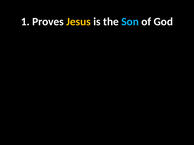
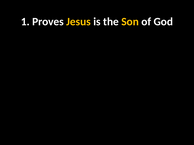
Son colour: light blue -> yellow
